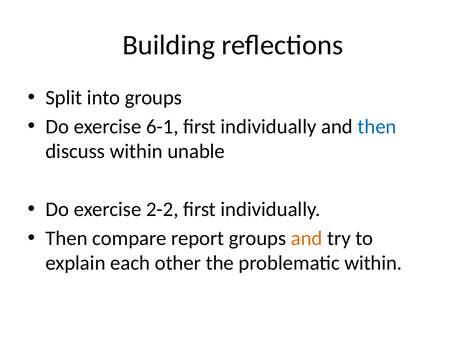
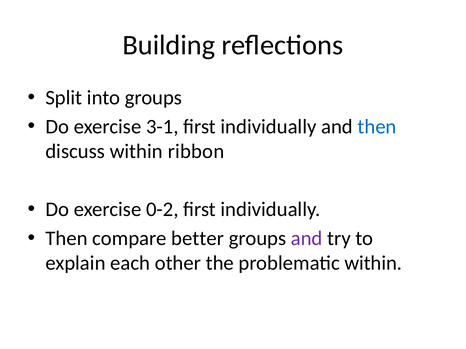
6-1: 6-1 -> 3-1
unable: unable -> ribbon
2-2: 2-2 -> 0-2
report: report -> better
and at (307, 239) colour: orange -> purple
